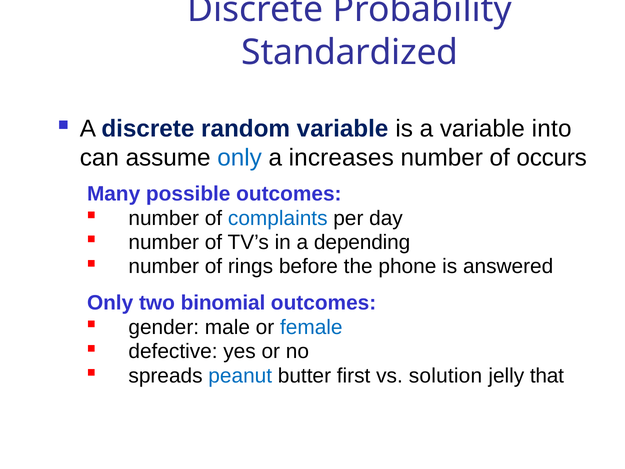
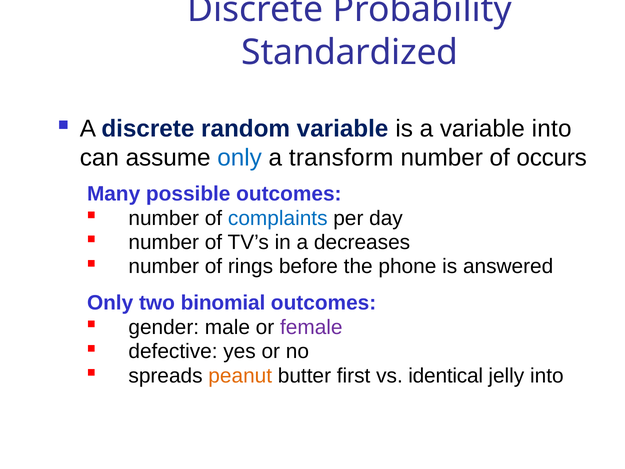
increases: increases -> transform
depending: depending -> decreases
female colour: blue -> purple
peanut colour: blue -> orange
solution: solution -> identical
jelly that: that -> into
